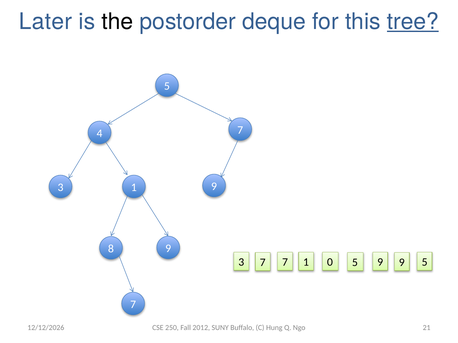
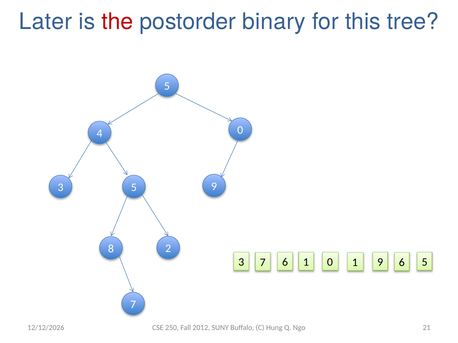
the colour: black -> red
deque: deque -> binary
tree underline: present -> none
4 7: 7 -> 0
3 1: 1 -> 5
8 9: 9 -> 2
7 7: 7 -> 6
0 5: 5 -> 1
9 at (402, 263): 9 -> 6
